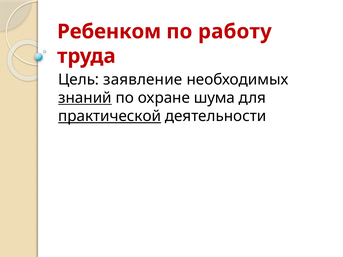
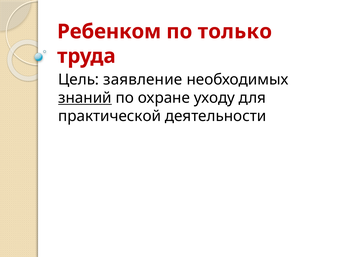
работу: работу -> только
шума: шума -> уходу
практической underline: present -> none
